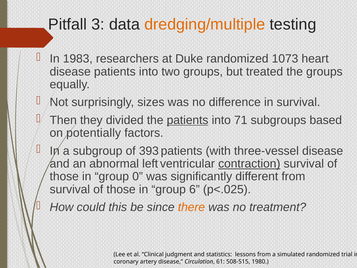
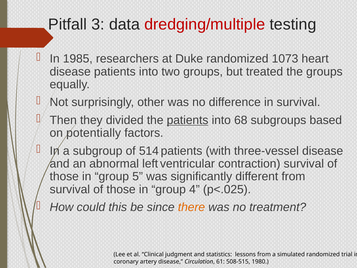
dredging/multiple colour: orange -> red
1983: 1983 -> 1985
sizes: sizes -> other
71: 71 -> 68
393: 393 -> 514
contraction underline: present -> none
0: 0 -> 5
6: 6 -> 4
